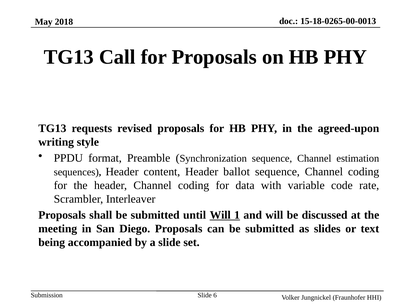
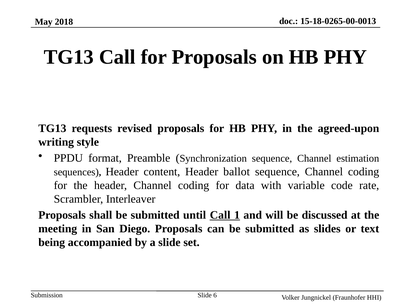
until Will: Will -> Call
